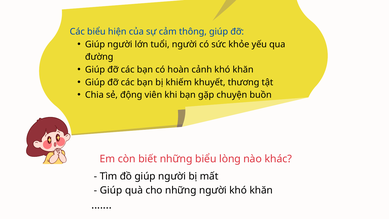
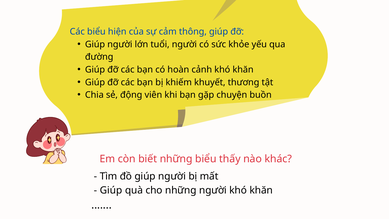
lòng: lòng -> thấy
